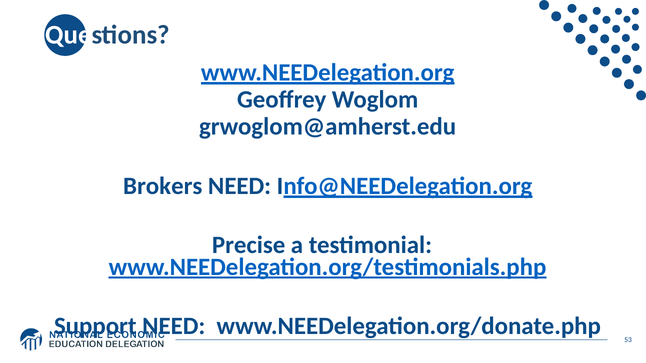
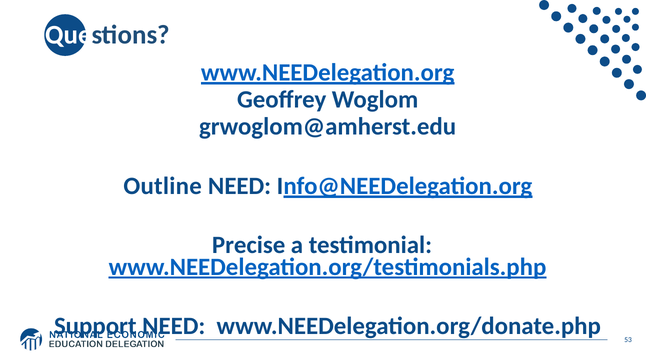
Brokers: Brokers -> Outline
